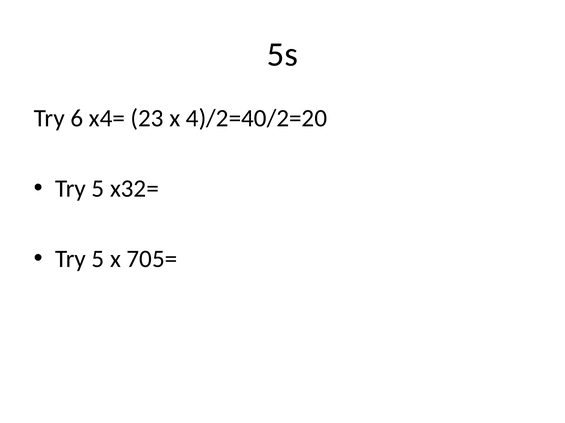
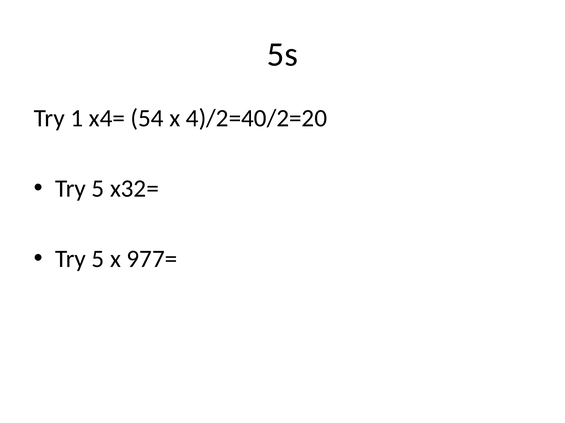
6: 6 -> 1
23: 23 -> 54
705=: 705= -> 977=
